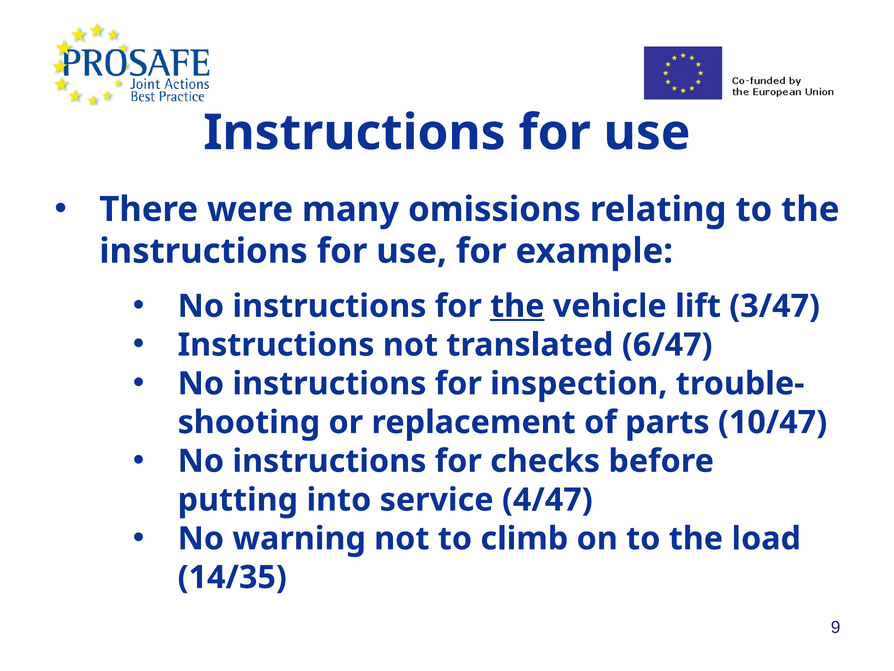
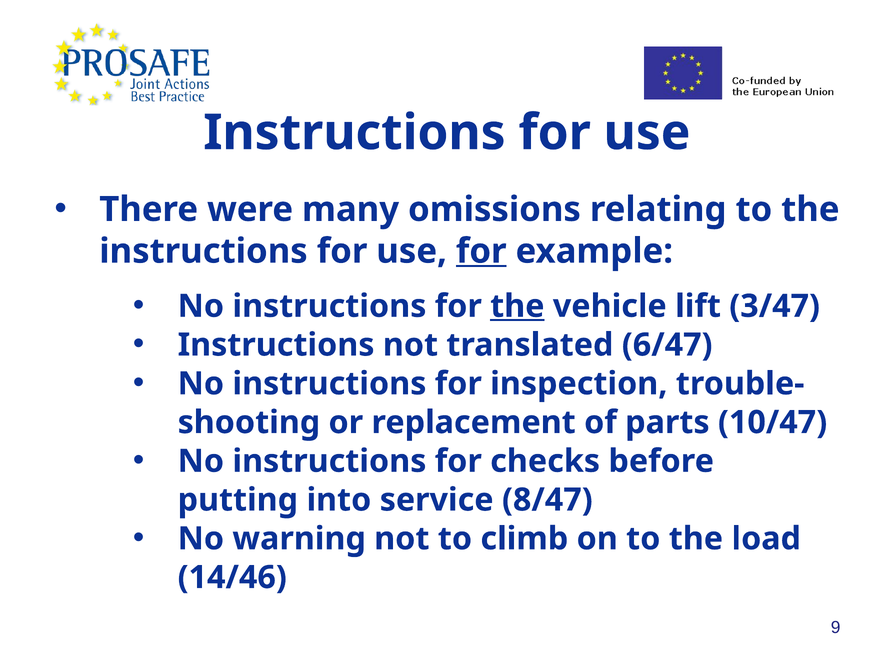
for at (481, 251) underline: none -> present
4/47: 4/47 -> 8/47
14/35: 14/35 -> 14/46
